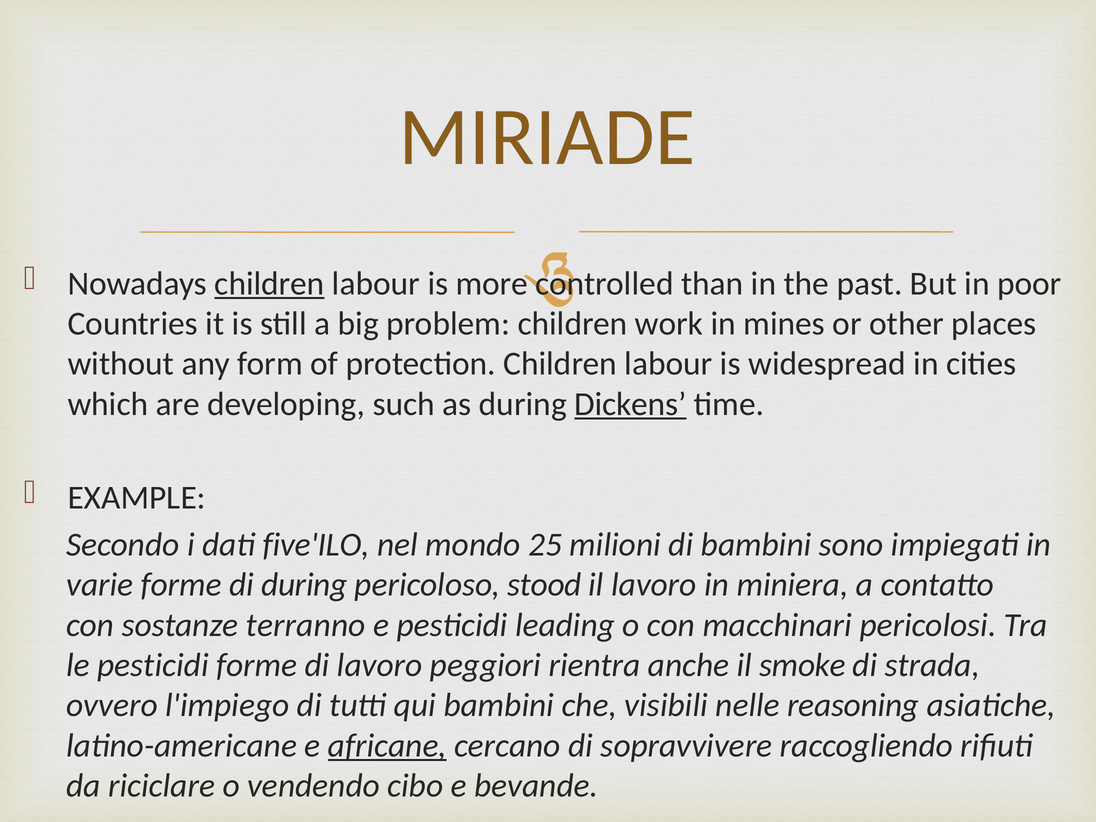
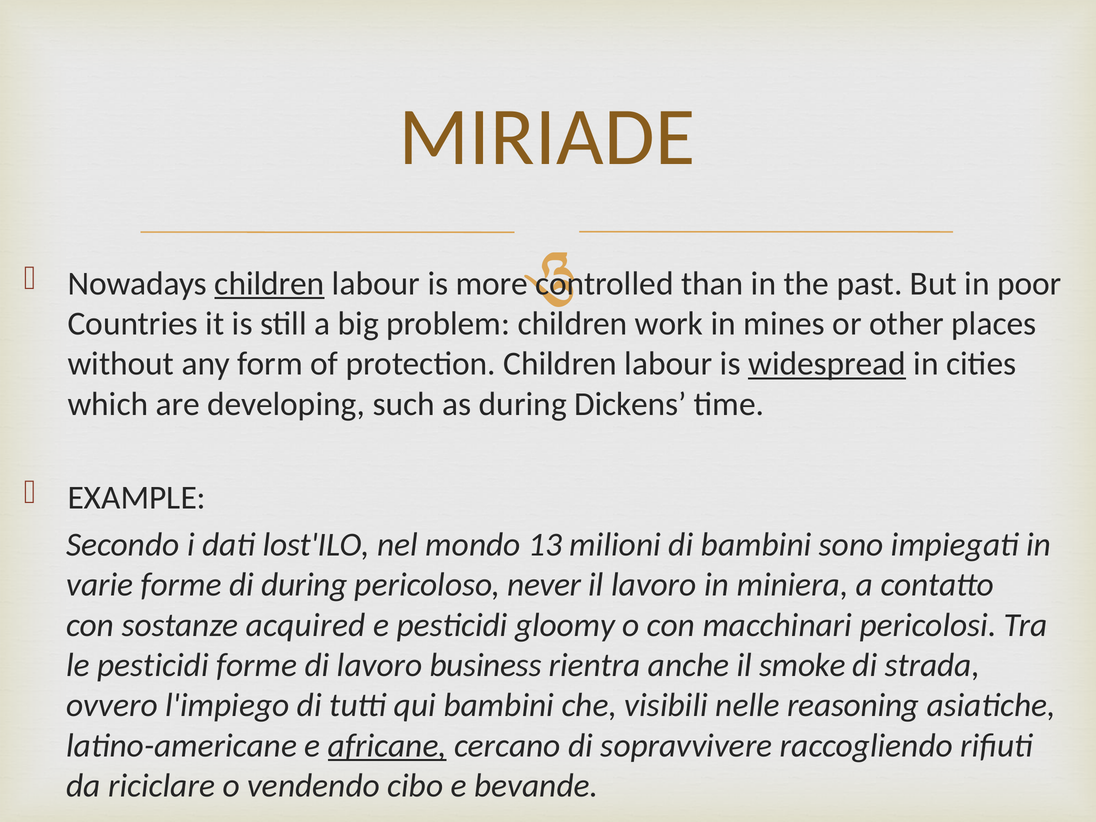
widespread underline: none -> present
Dickens underline: present -> none
five'ILO: five'ILO -> lost'ILO
25: 25 -> 13
stood: stood -> never
terranno: terranno -> acquired
leading: leading -> gloomy
peggiori: peggiori -> business
